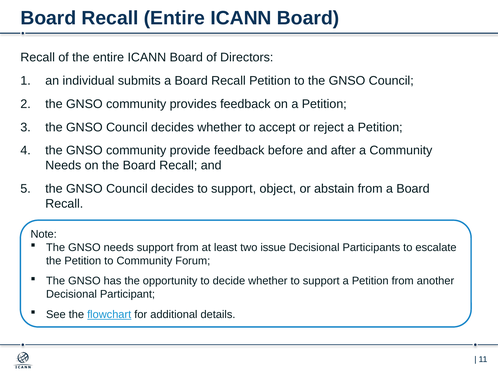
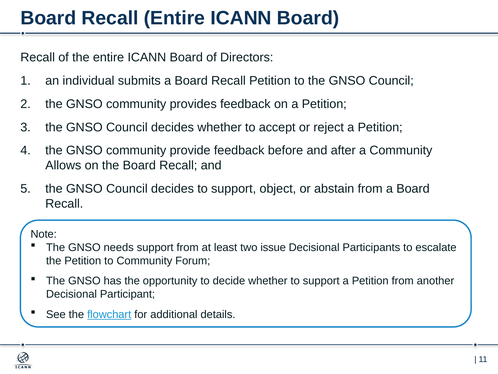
Needs at (63, 165): Needs -> Allows
